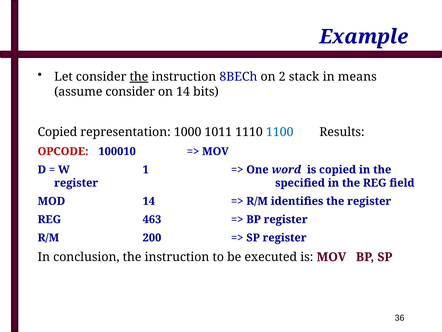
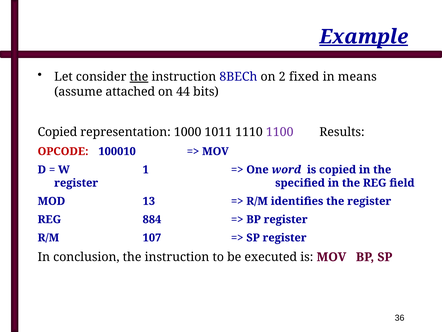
Example underline: none -> present
stack: stack -> fixed
assume consider: consider -> attached
on 14: 14 -> 44
1100 colour: blue -> purple
MOD 14: 14 -> 13
463: 463 -> 884
200: 200 -> 107
